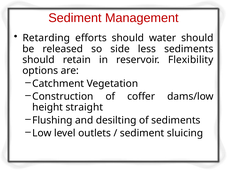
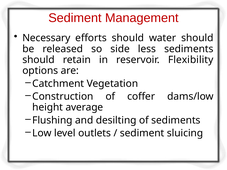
Retarding: Retarding -> Necessary
straight: straight -> average
